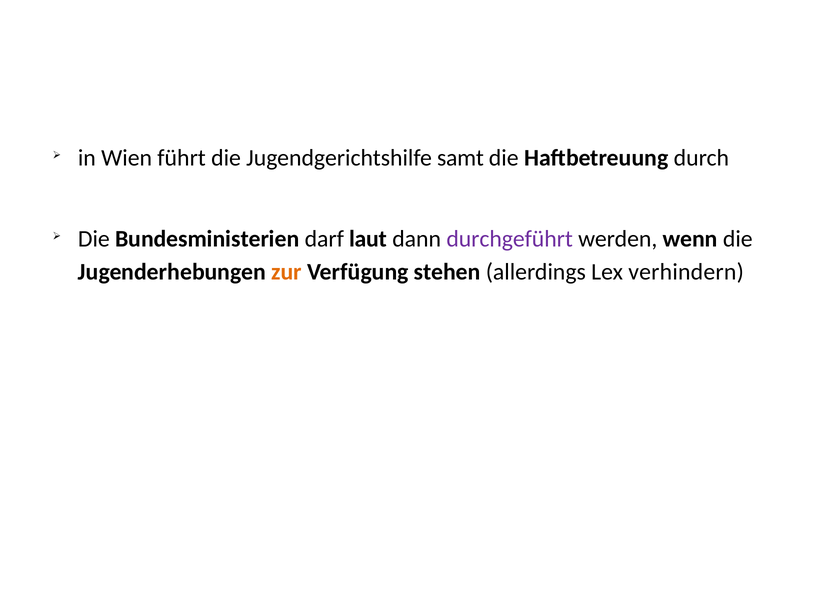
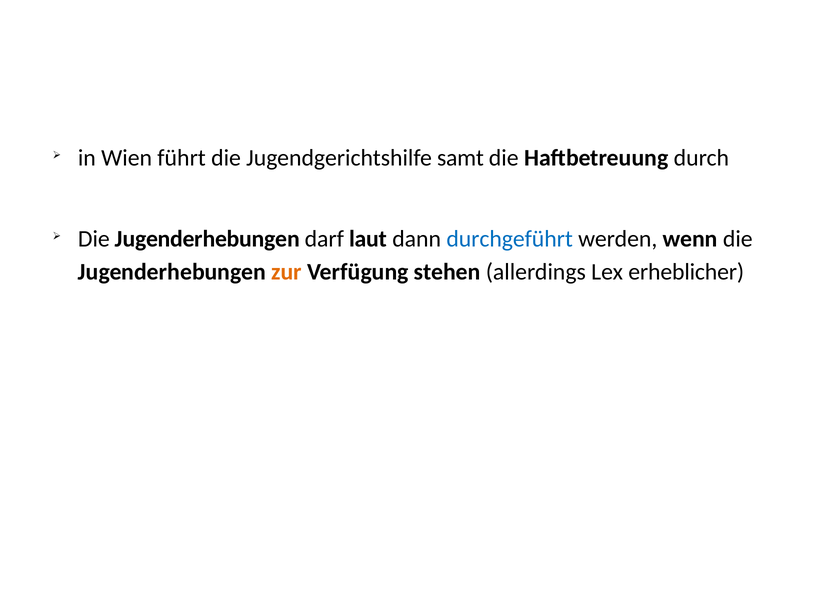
Bundesministerien at (207, 239): Bundesministerien -> Jugenderhebungen
durchgeführt colour: purple -> blue
verhindern: verhindern -> erheblicher
